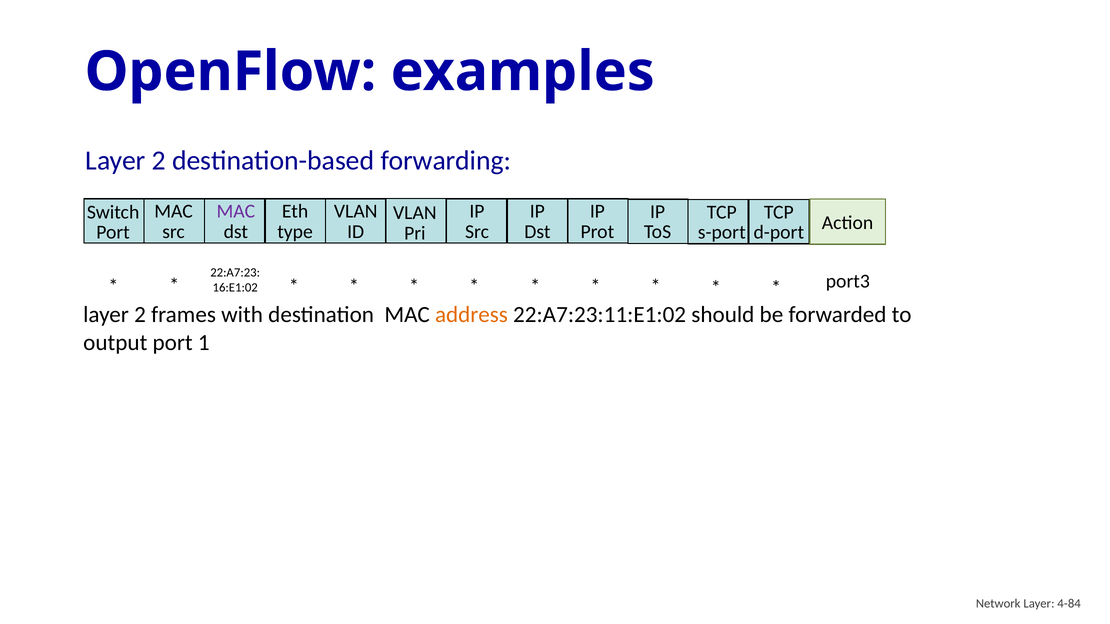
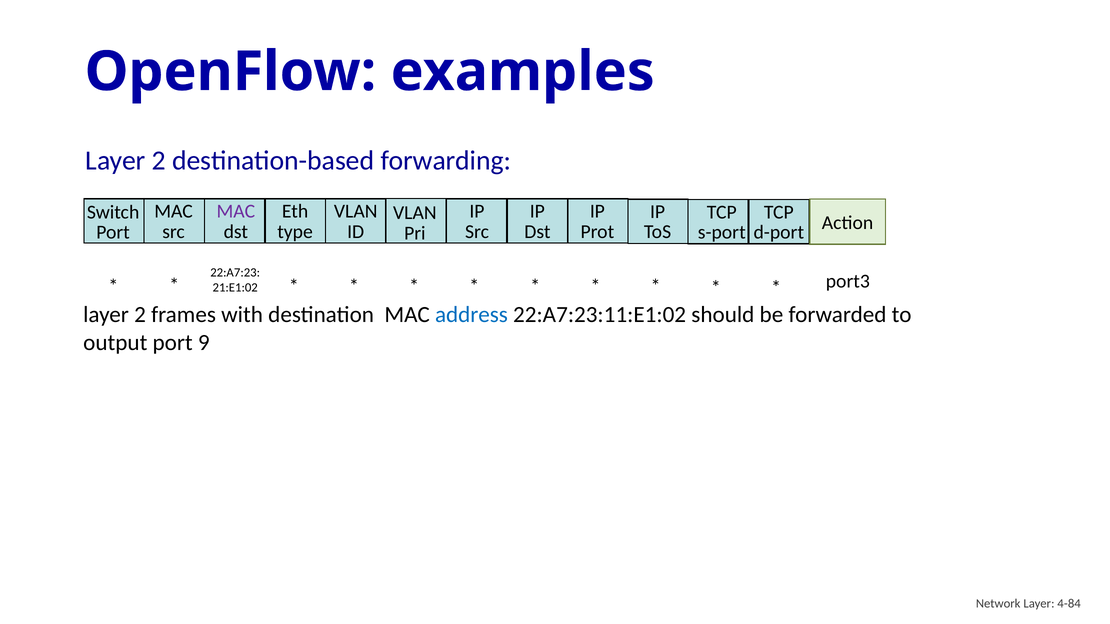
16:E1:02: 16:E1:02 -> 21:E1:02
address colour: orange -> blue
1: 1 -> 9
